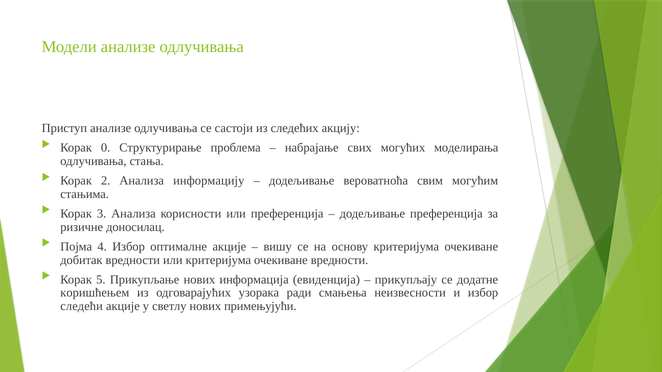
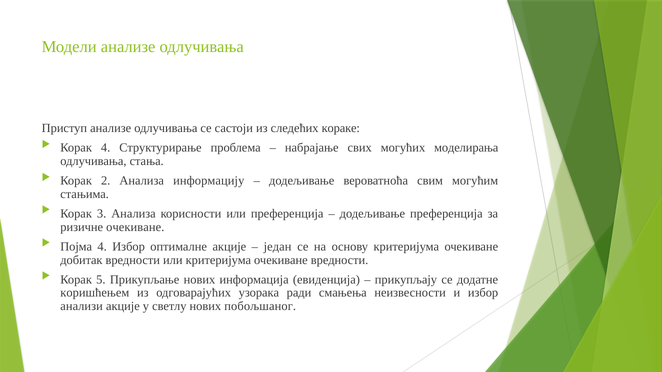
акцију: акцију -> кораке
Корак 0: 0 -> 4
ризичне доносилац: доносилац -> очекиване
вишу: вишу -> један
следећи: следећи -> анализи
примењујући: примењујући -> побољшаног
